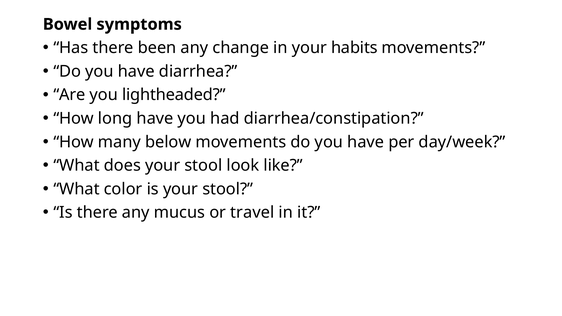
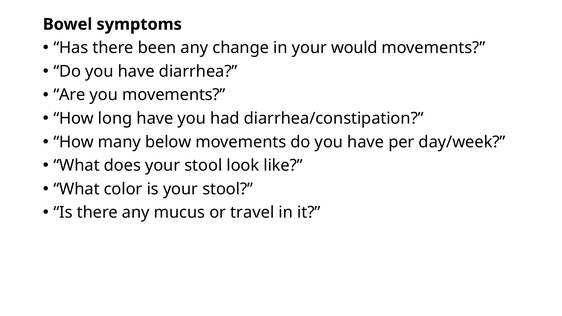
habits: habits -> would
you lightheaded: lightheaded -> movements
